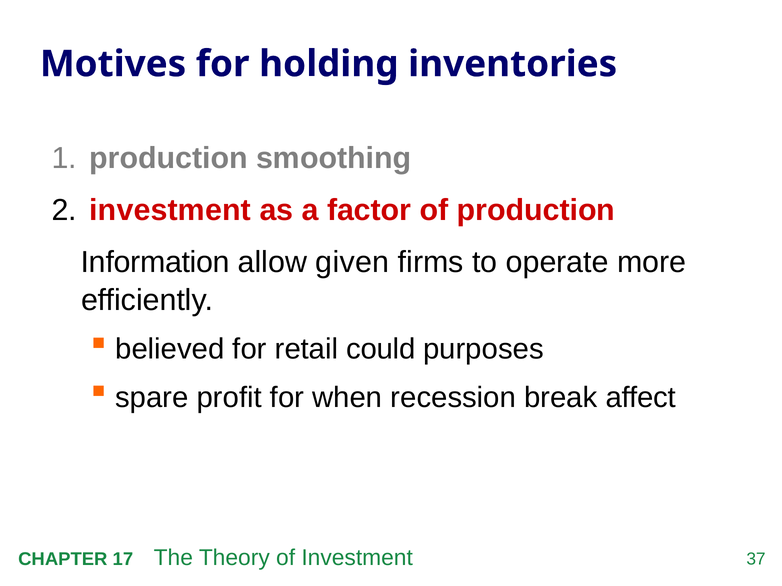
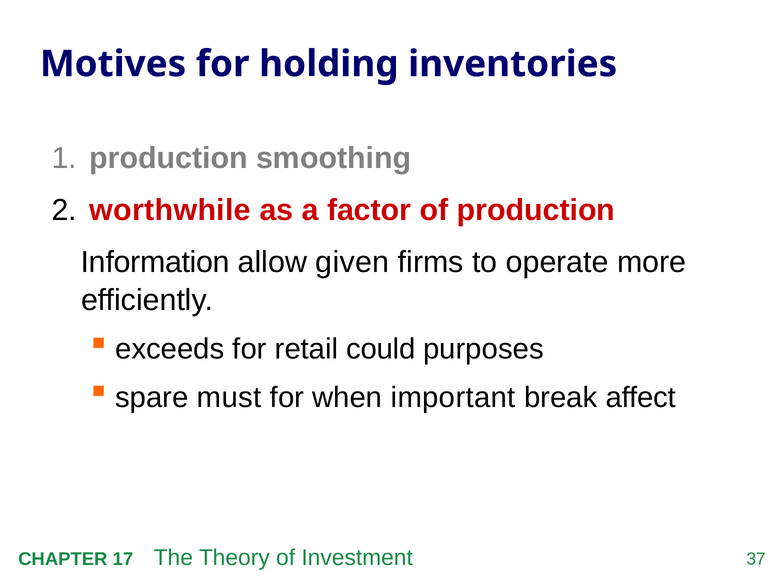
2 investment: investment -> worthwhile
believed: believed -> exceeds
profit: profit -> must
recession: recession -> important
